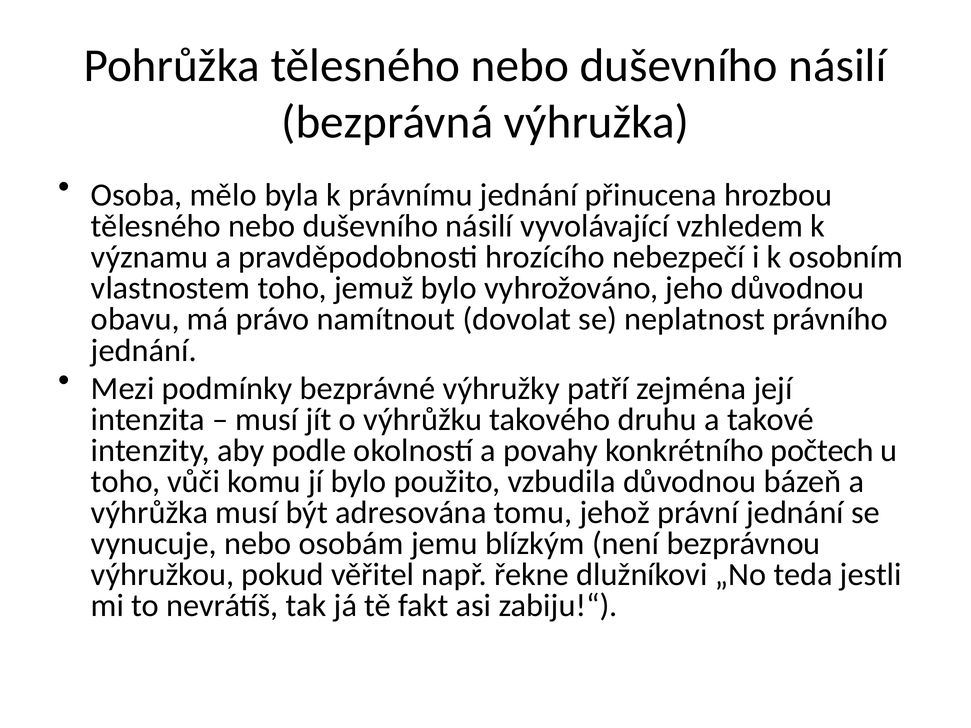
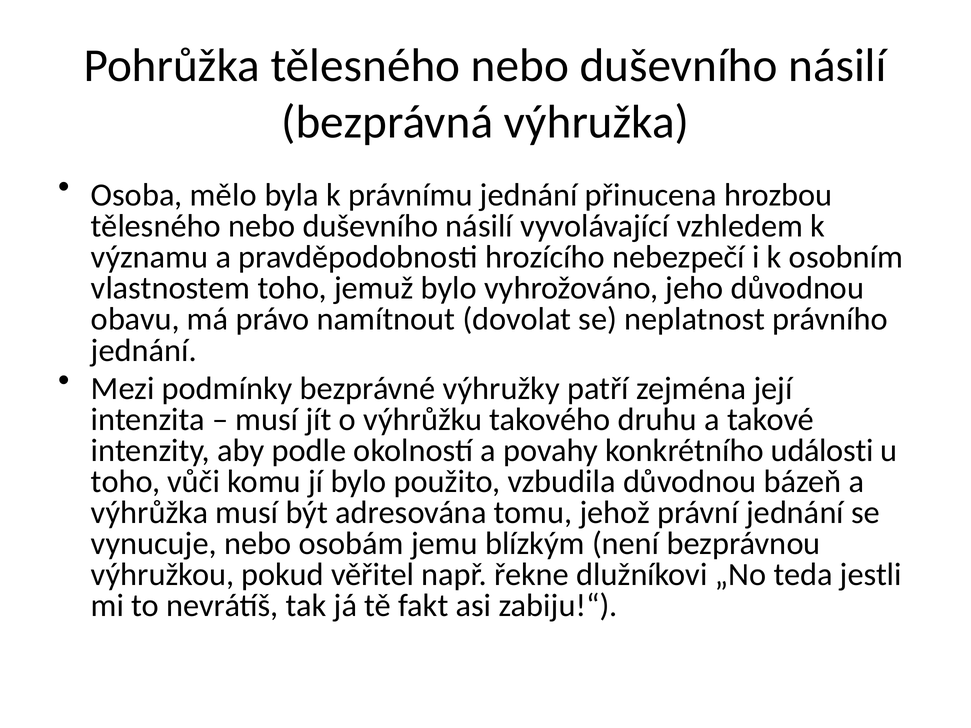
počtech: počtech -> události
